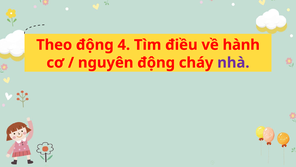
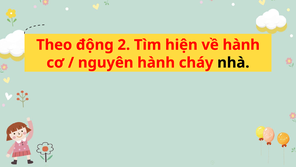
4: 4 -> 2
điều: điều -> hiện
nguyên động: động -> hành
nhà colour: purple -> black
